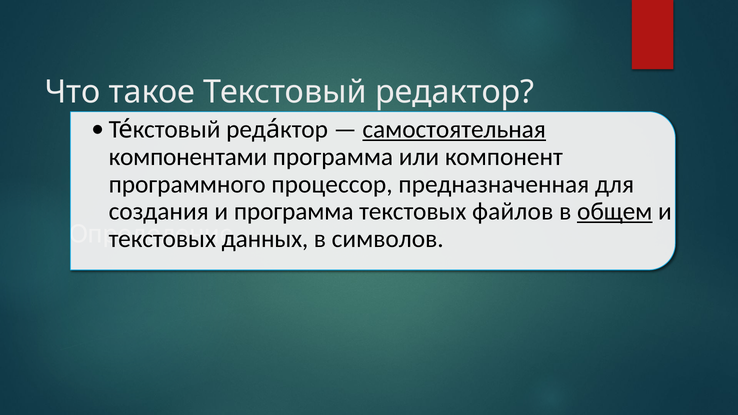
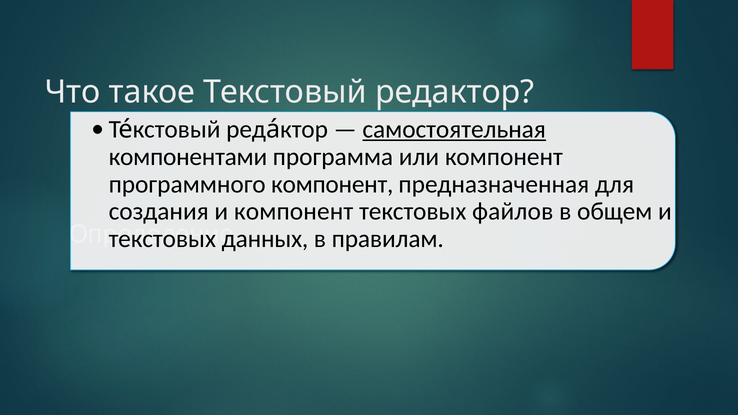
программного процессор: процессор -> компонент
и программа: программа -> компонент
общем underline: present -> none
символов: символов -> правилам
